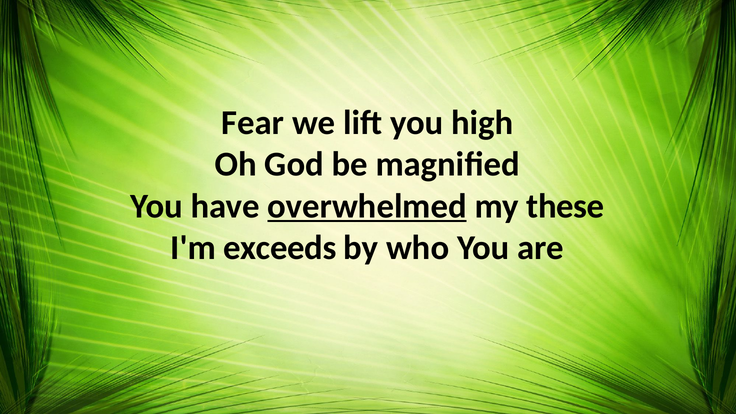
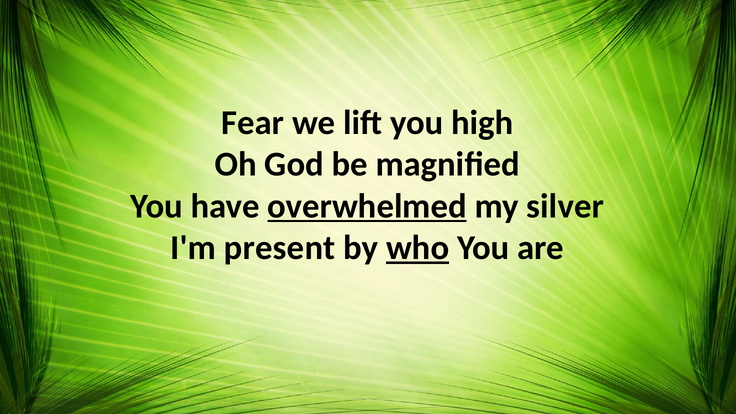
these: these -> silver
exceeds: exceeds -> present
who underline: none -> present
